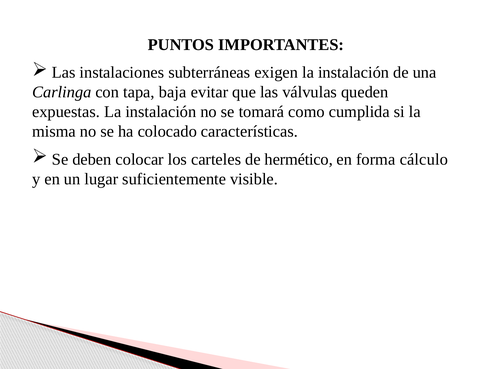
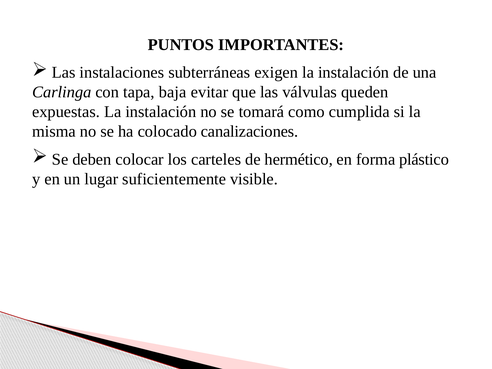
características: características -> canalizaciones
cálculo: cálculo -> plástico
